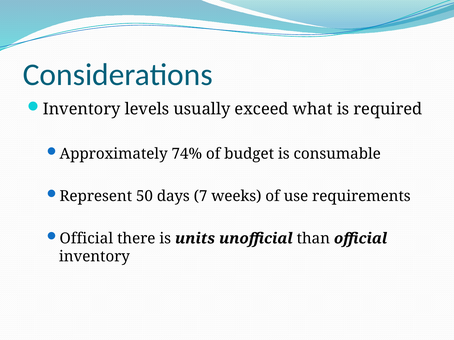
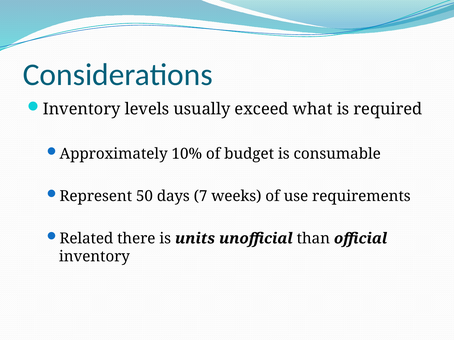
74%: 74% -> 10%
Official at (86, 239): Official -> Related
